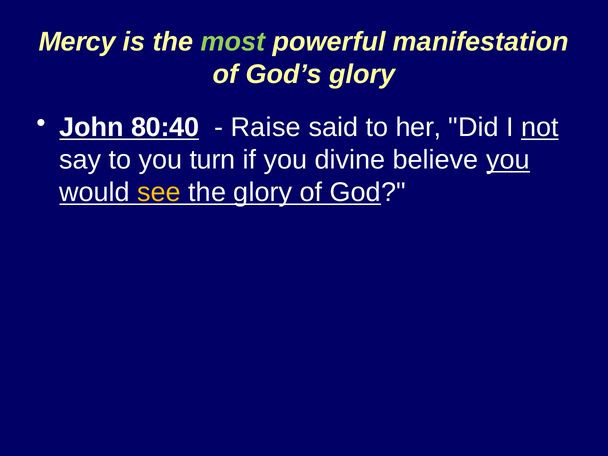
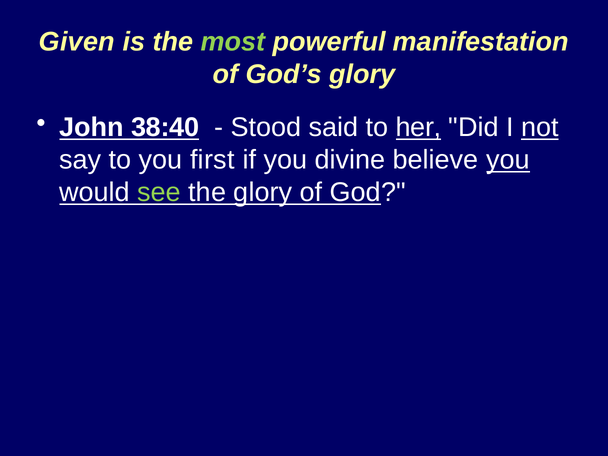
Mercy: Mercy -> Given
80:40: 80:40 -> 38:40
Raise: Raise -> Stood
her underline: none -> present
turn: turn -> first
see colour: yellow -> light green
